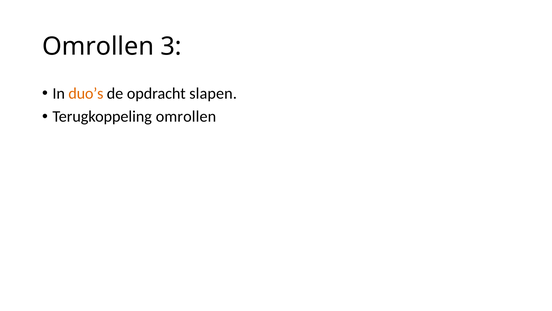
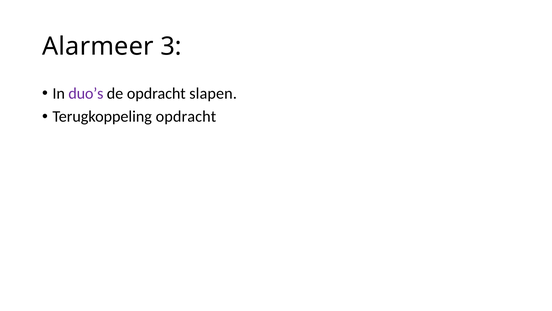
Omrollen at (98, 46): Omrollen -> Alarmeer
duo’s colour: orange -> purple
Terugkoppeling omrollen: omrollen -> opdracht
